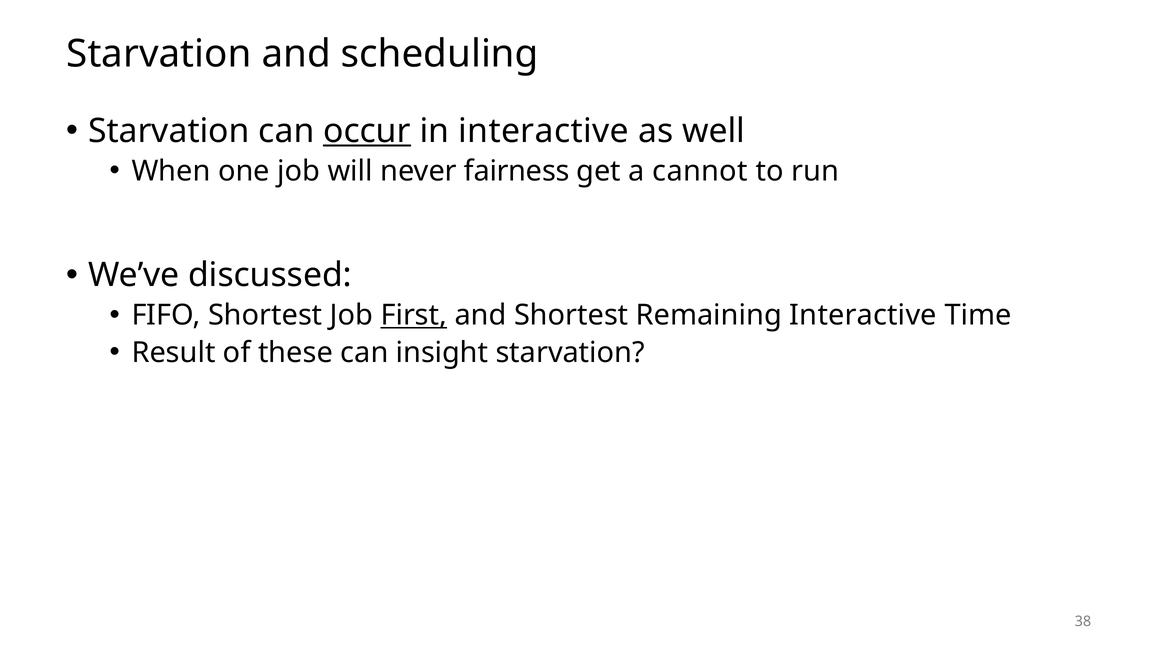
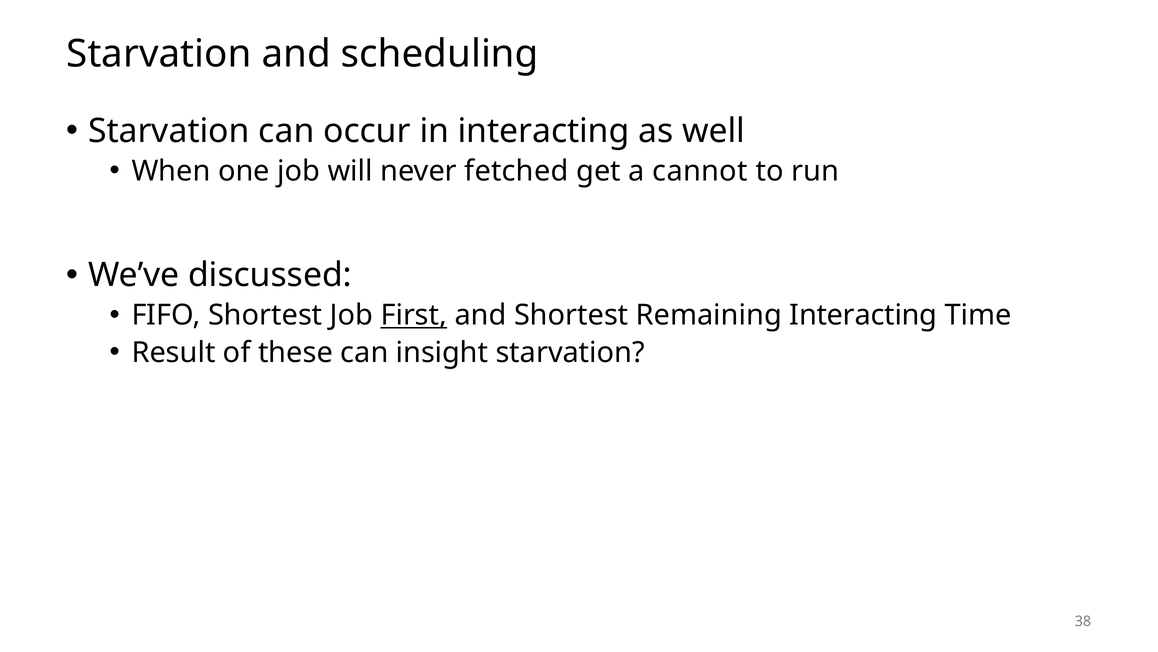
occur underline: present -> none
in interactive: interactive -> interacting
fairness: fairness -> fetched
Remaining Interactive: Interactive -> Interacting
